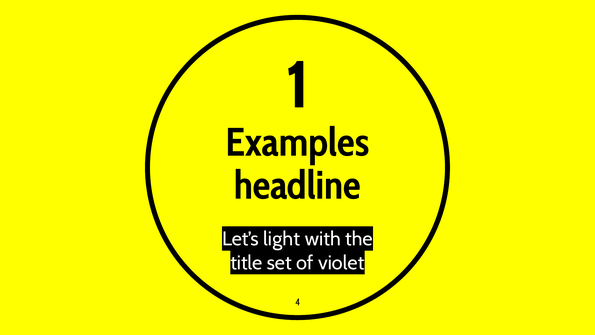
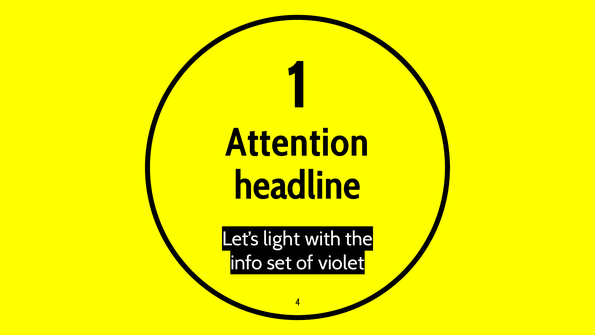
Examples: Examples -> Attention
title: title -> info
